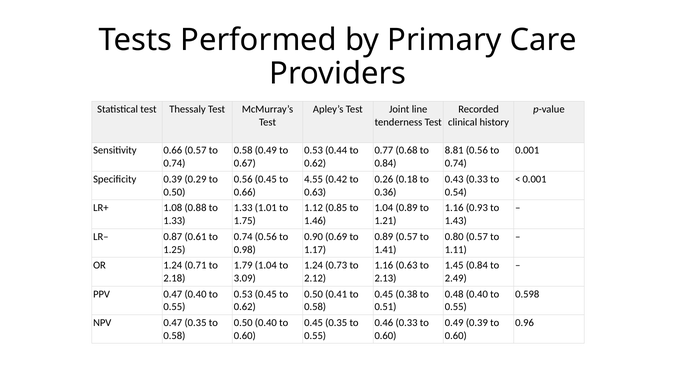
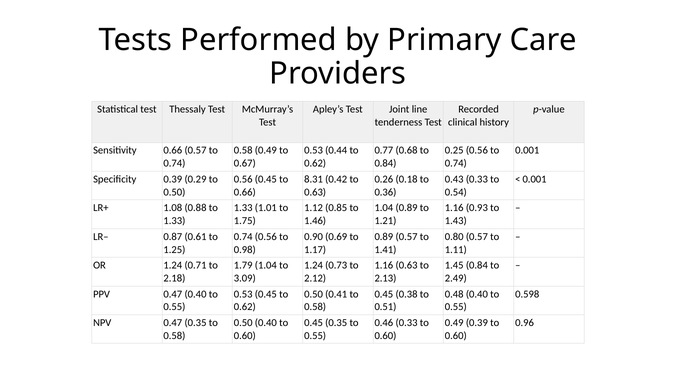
8.81: 8.81 -> 0.25
4.55: 4.55 -> 8.31
